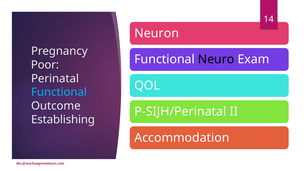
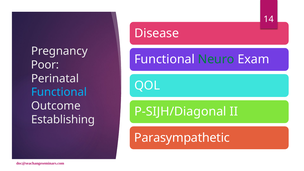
Neuron: Neuron -> Disease
Neuro colour: black -> green
P-SIJH/Perinatal: P-SIJH/Perinatal -> P-SIJH/Diagonal
Accommodation: Accommodation -> Parasympathetic
